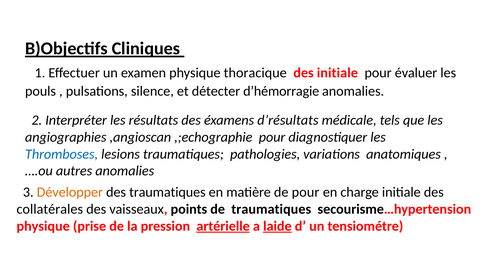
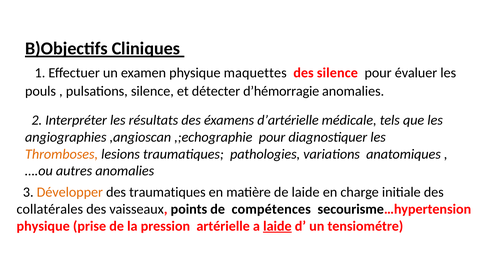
thoracique: thoracique -> maquettes
des initiale: initiale -> silence
d’résultats: d’résultats -> d’artérielle
Thromboses colour: blue -> orange
de pour: pour -> laide
de traumatiques: traumatiques -> compétences
artérielle underline: present -> none
